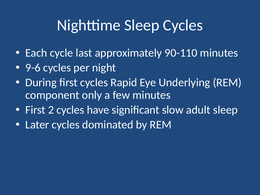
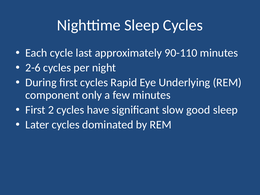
9-6: 9-6 -> 2-6
adult: adult -> good
